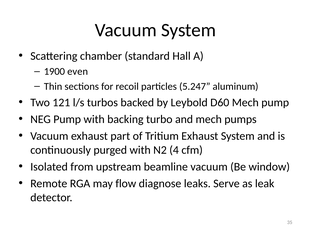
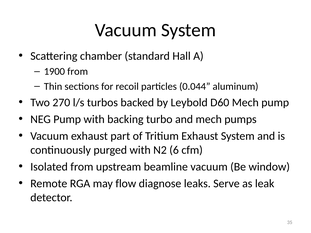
1900 even: even -> from
5.247: 5.247 -> 0.044
121: 121 -> 270
4: 4 -> 6
